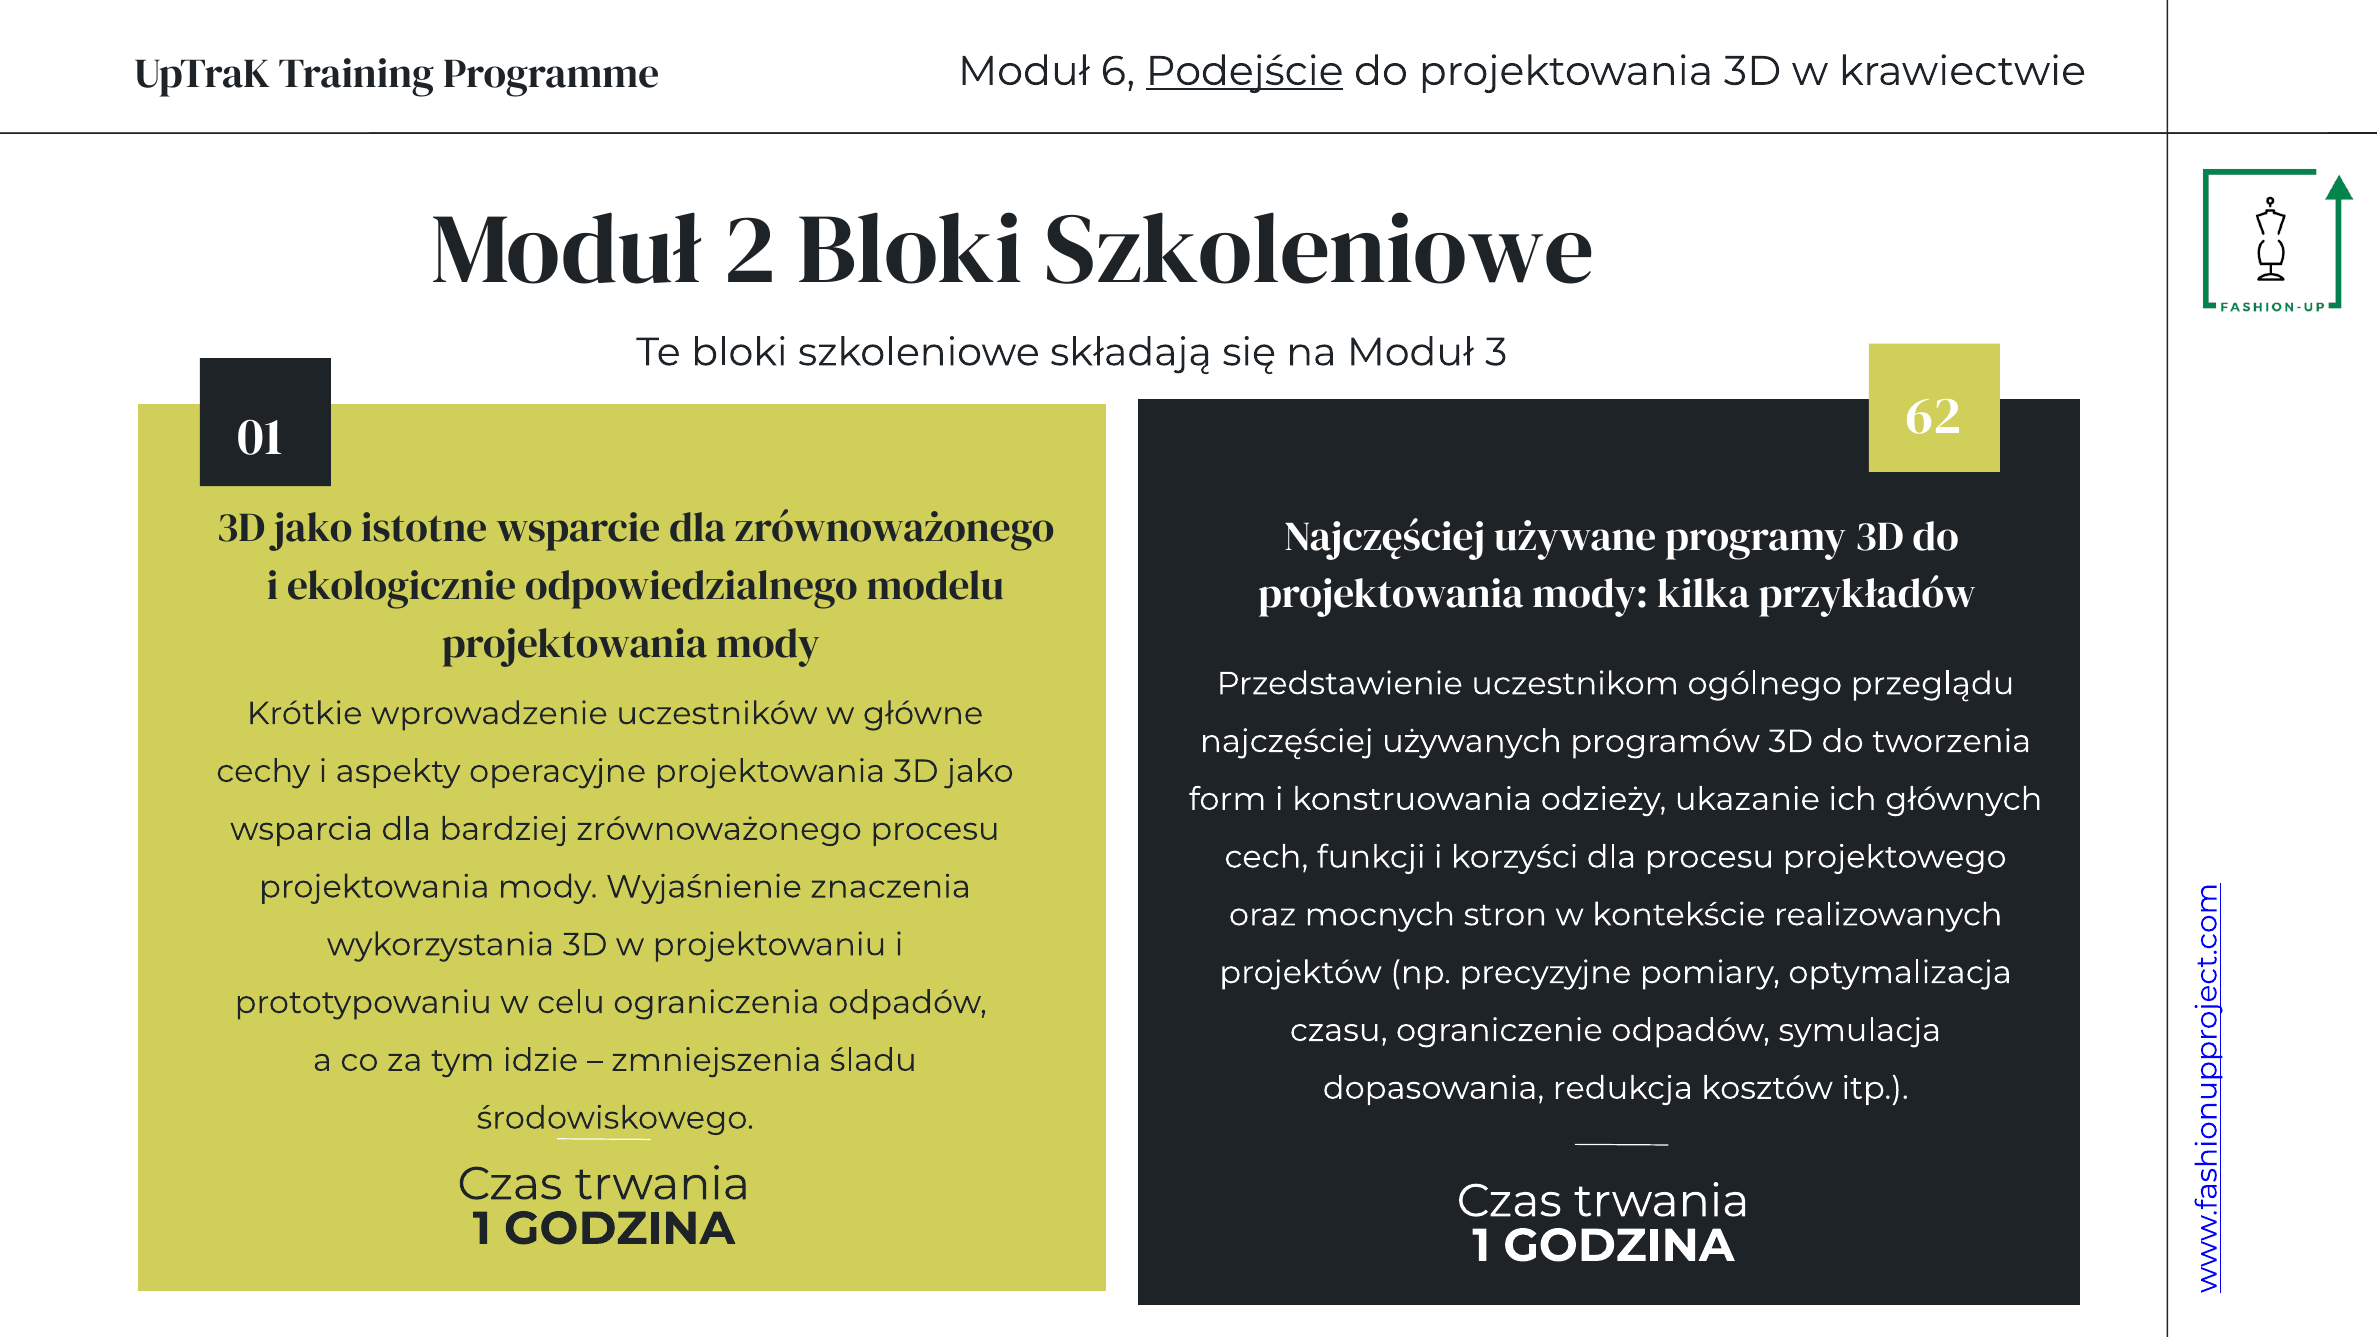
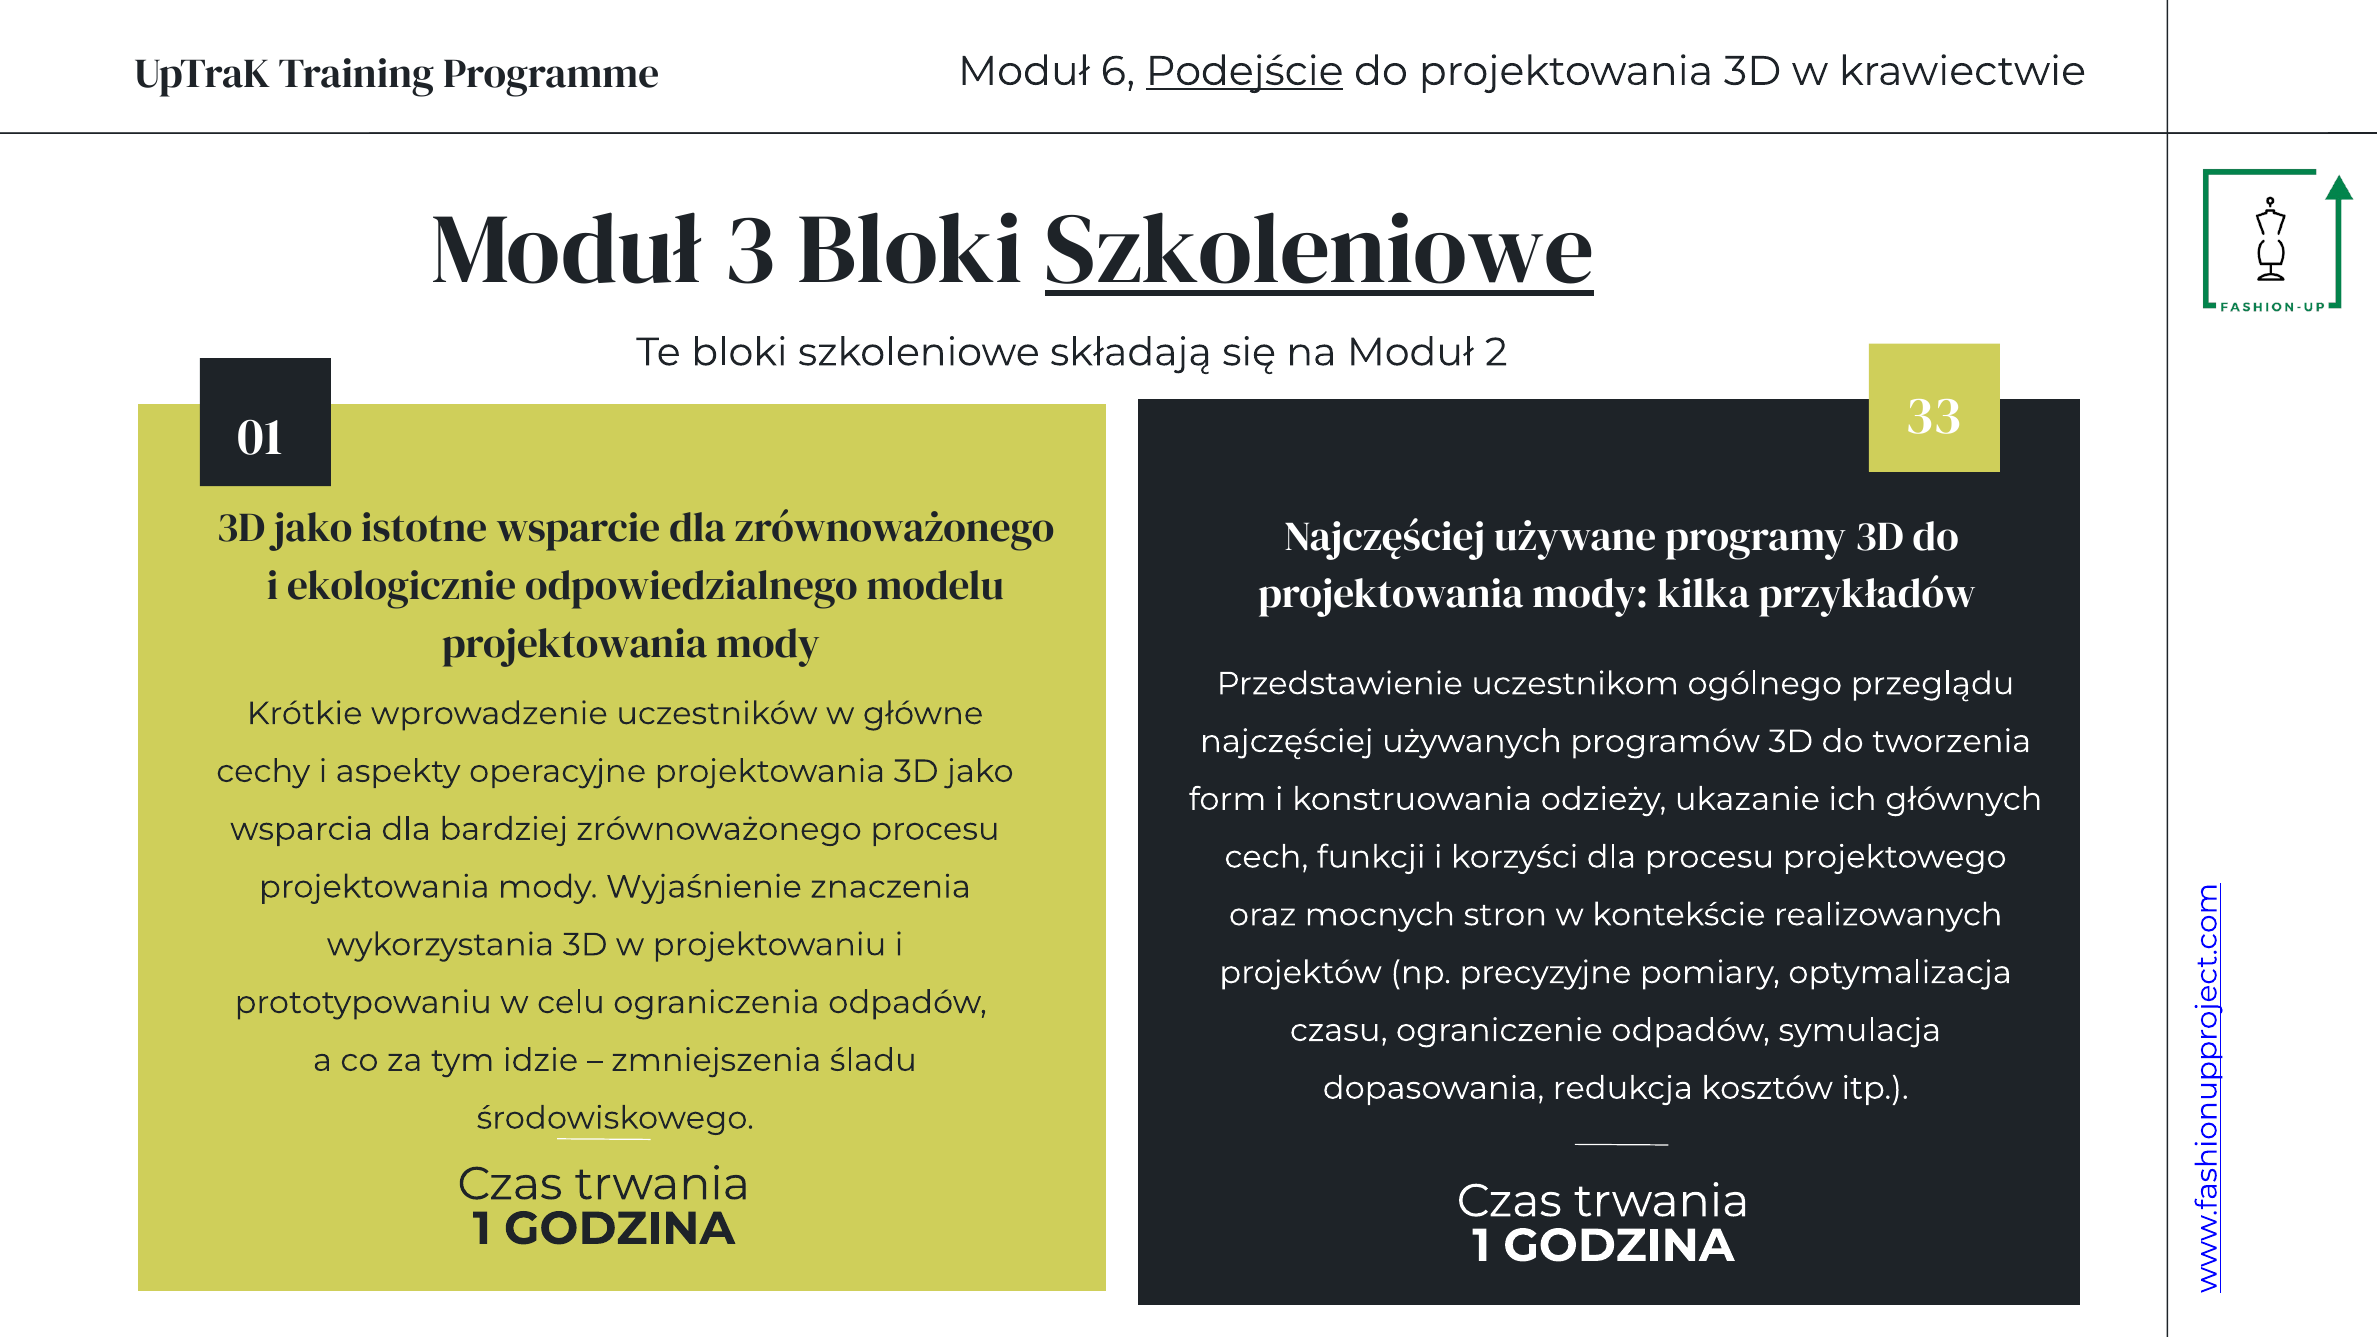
2: 2 -> 3
Szkoleniowe at (1320, 250) underline: none -> present
3: 3 -> 2
62: 62 -> 33
